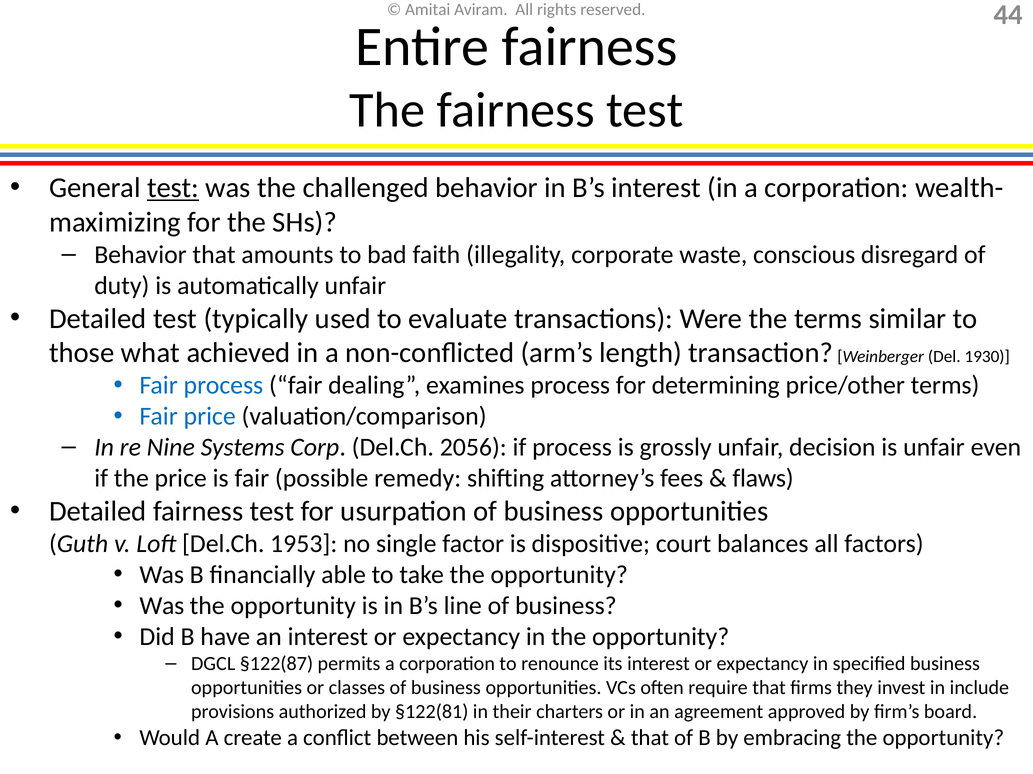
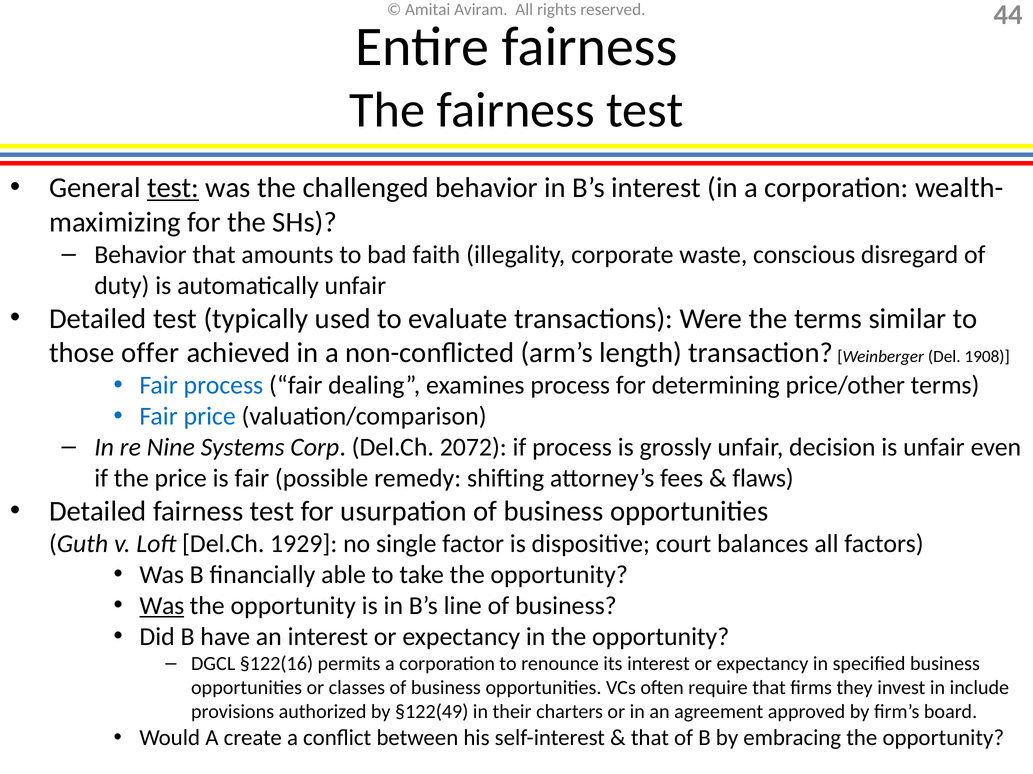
what: what -> offer
1930: 1930 -> 1908
2056: 2056 -> 2072
1953: 1953 -> 1929
Was at (162, 606) underline: none -> present
§122(87: §122(87 -> §122(16
§122(81: §122(81 -> §122(49
